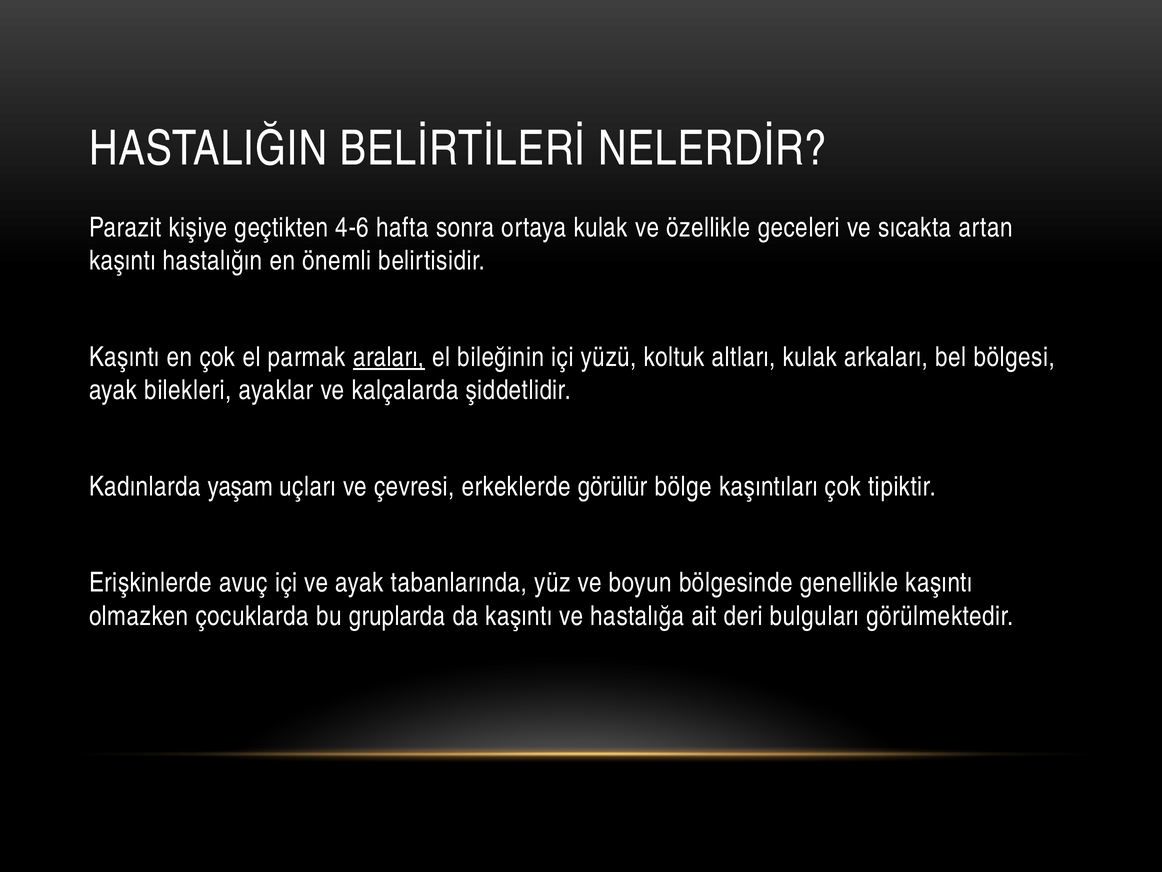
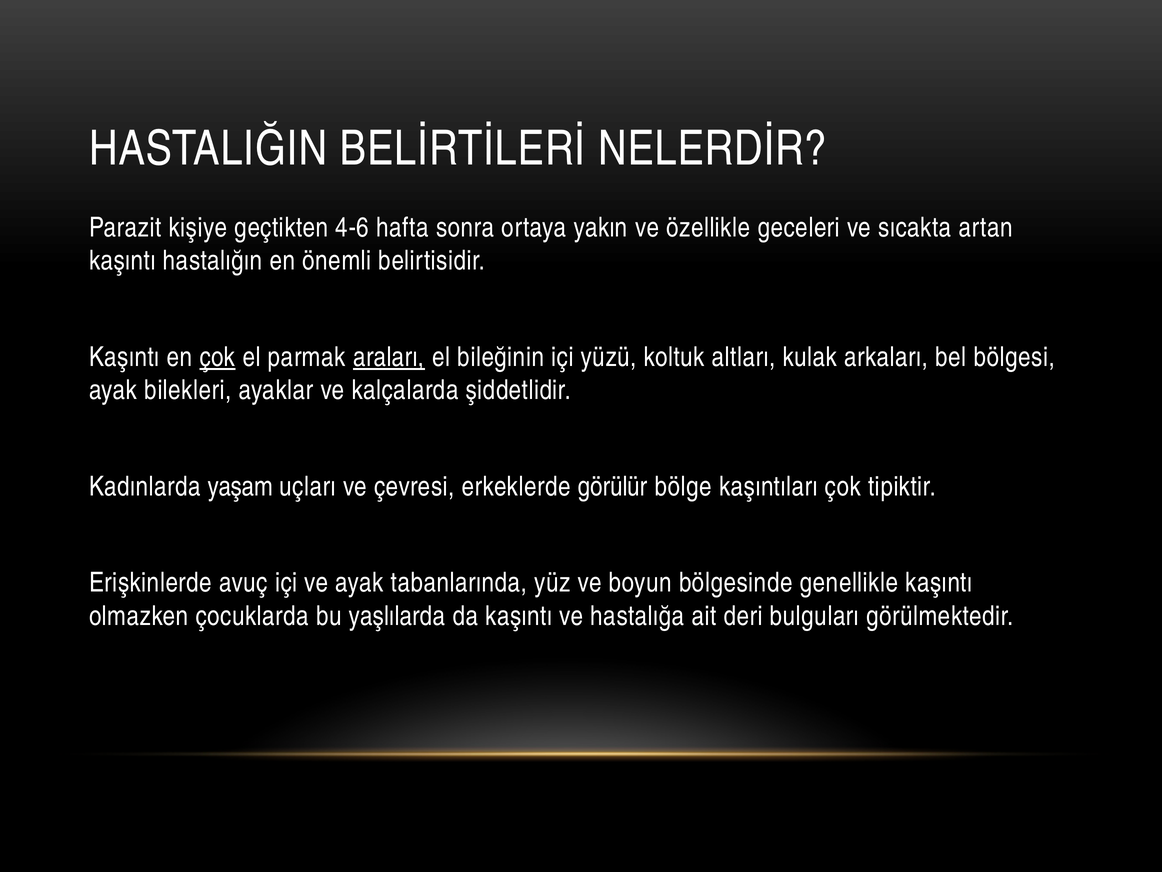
ortaya kulak: kulak -> yakın
çok at (217, 357) underline: none -> present
gruplarda: gruplarda -> yaşlılarda
